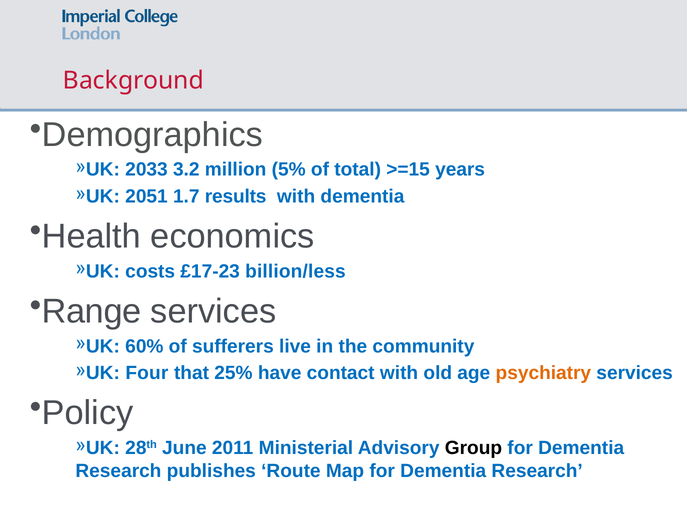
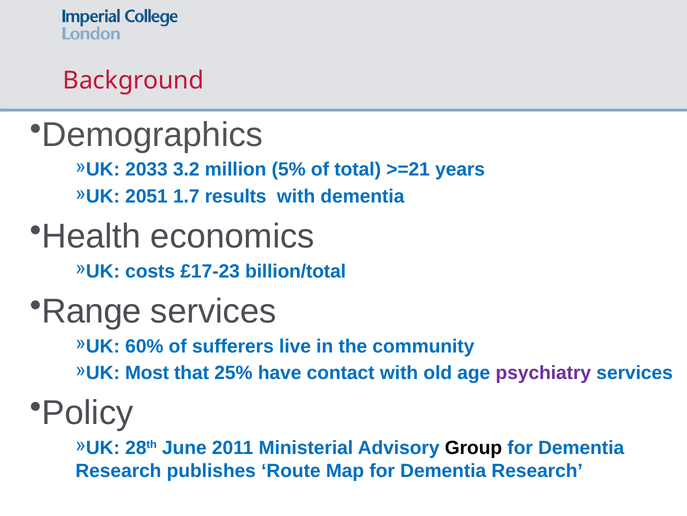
>=15: >=15 -> >=21
billion/less: billion/less -> billion/total
Four: Four -> Most
psychiatry colour: orange -> purple
